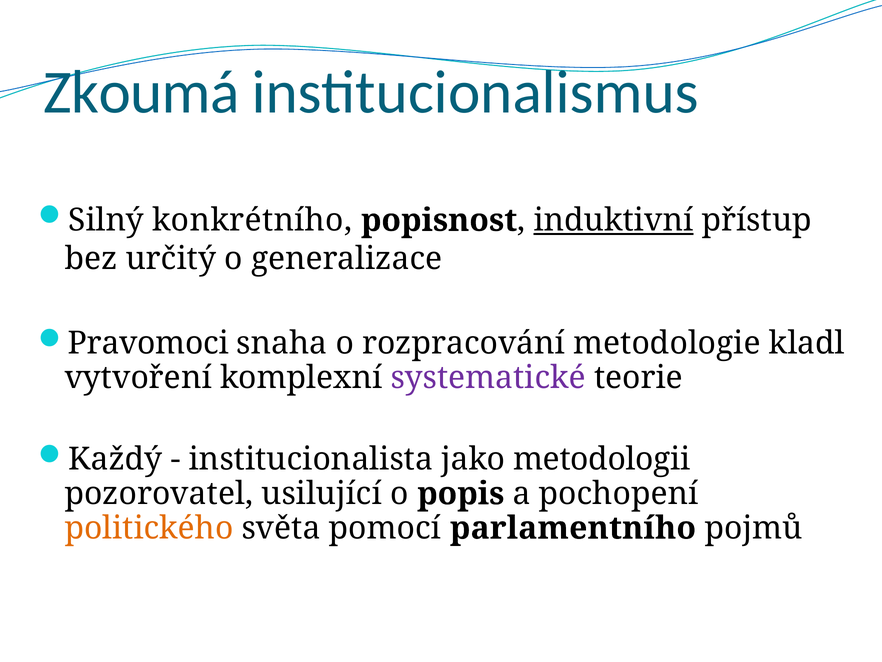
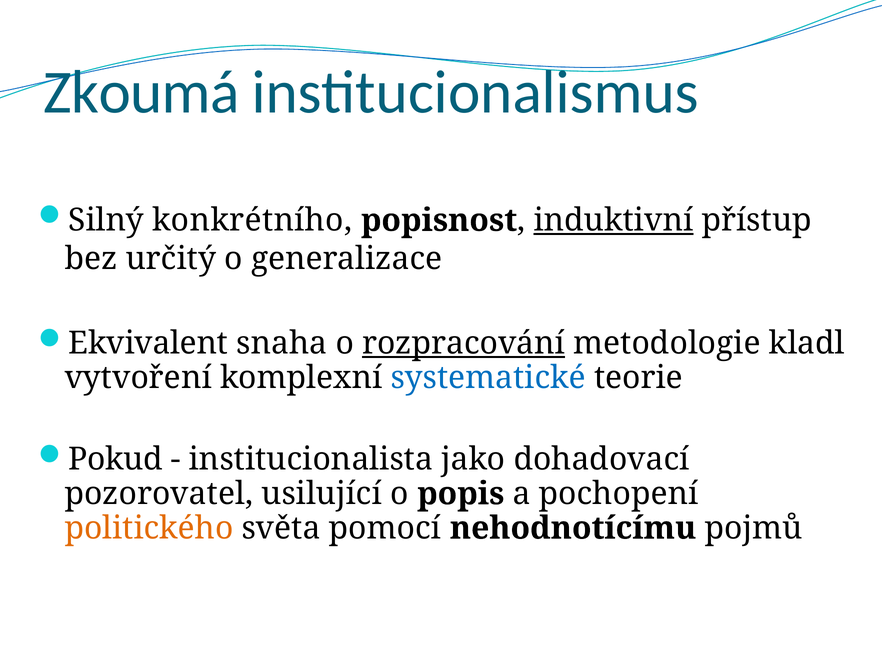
Pravomoci: Pravomoci -> Ekvivalent
rozpracování underline: none -> present
systematické colour: purple -> blue
Každý: Každý -> Pokud
metodologii: metodologii -> dohadovací
parlamentního: parlamentního -> nehodnotícímu
